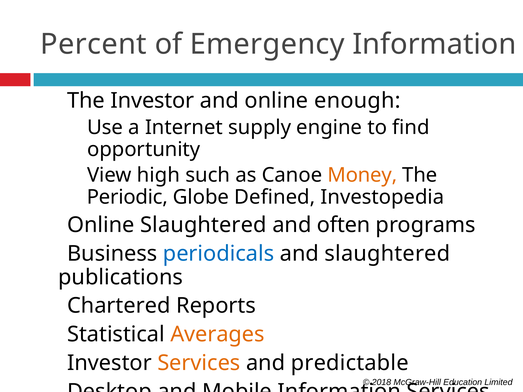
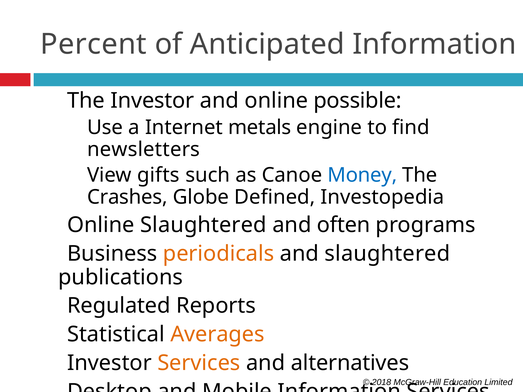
Emergency: Emergency -> Anticipated
enough: enough -> possible
supply: supply -> metals
opportunity: opportunity -> newsletters
high: high -> gifts
Money colour: orange -> blue
Periodic: Periodic -> Crashes
periodicals colour: blue -> orange
Chartered: Chartered -> Regulated
predictable: predictable -> alternatives
